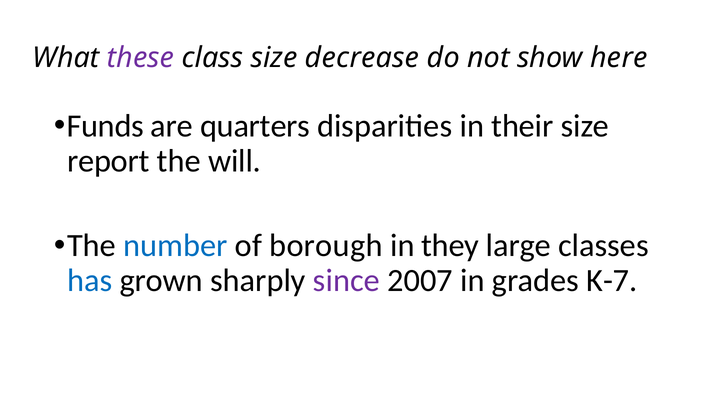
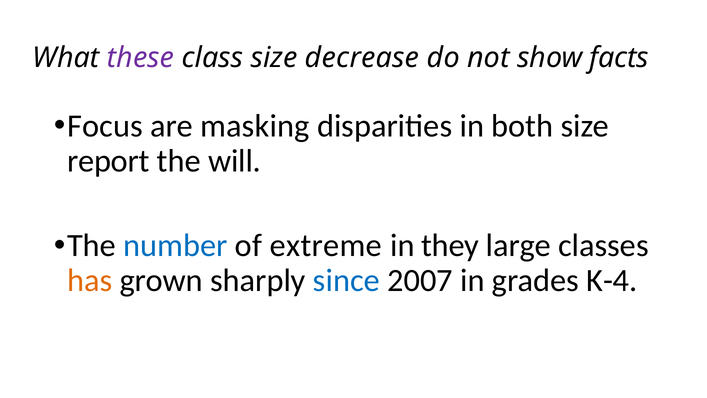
here: here -> facts
Funds: Funds -> Focus
quarters: quarters -> masking
their: their -> both
borough: borough -> extreme
has colour: blue -> orange
since colour: purple -> blue
K-7: K-7 -> K-4
